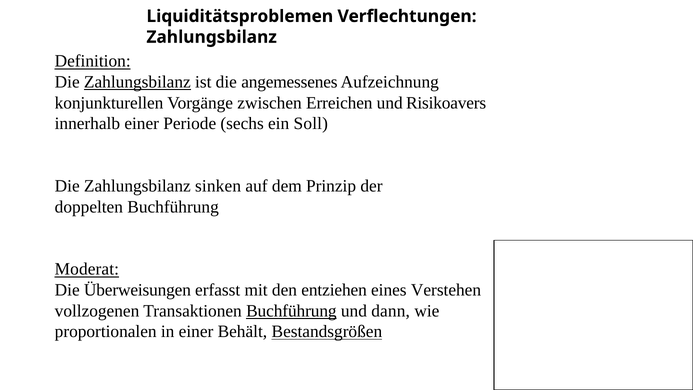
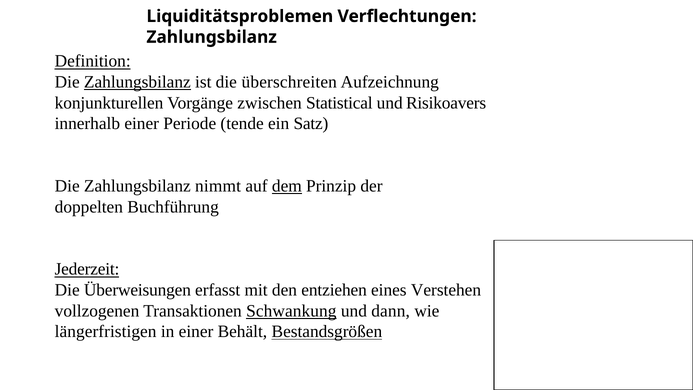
angemessenes: angemessenes -> überschreiten
Erreichen: Erreichen -> Statistical
sechs: sechs -> tende
Soll: Soll -> Satz
sinken: sinken -> nimmt
dem underline: none -> present
Moderat: Moderat -> Jederzeit
Transaktionen Buchführung: Buchführung -> Schwankung
proportionalen: proportionalen -> längerfristigen
